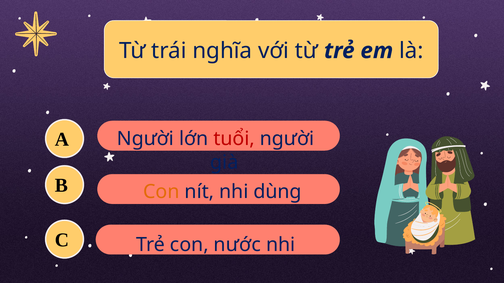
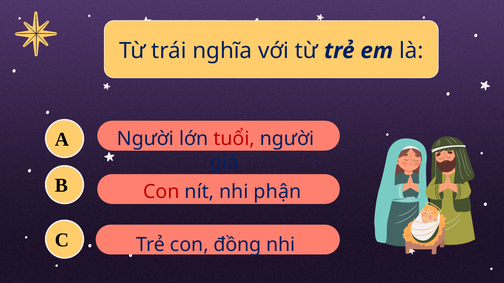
Con at (161, 192) colour: orange -> red
dùng: dùng -> phận
nước: nước -> đồng
